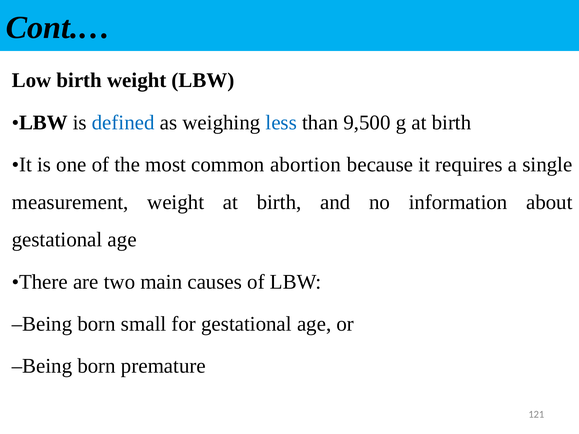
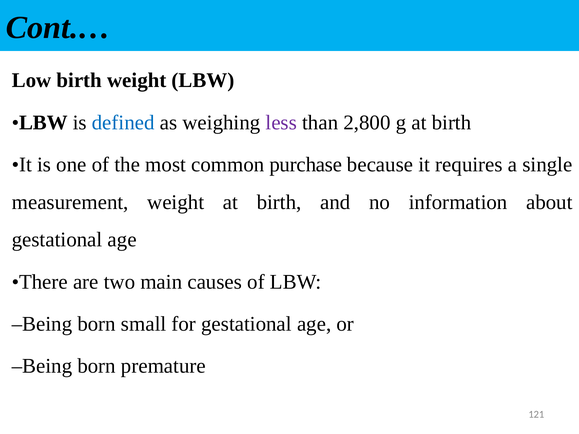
less colour: blue -> purple
9,500: 9,500 -> 2,800
abortion: abortion -> purchase
